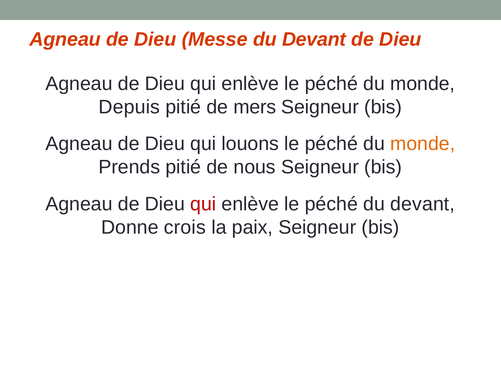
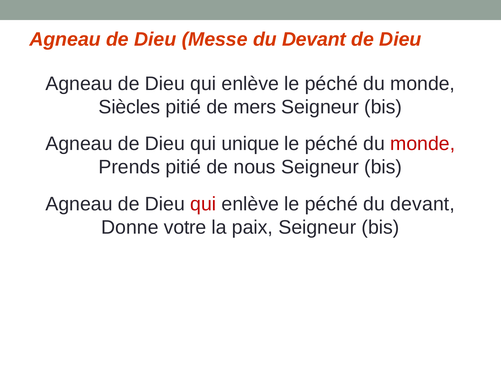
Depuis: Depuis -> Siècles
louons: louons -> unique
monde at (423, 144) colour: orange -> red
crois: crois -> votre
